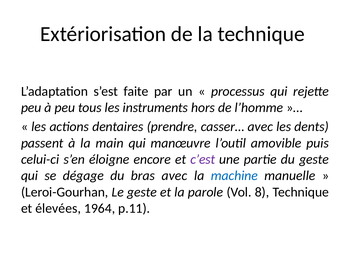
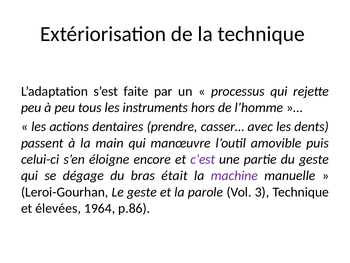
bras avec: avec -> était
machine colour: blue -> purple
8: 8 -> 3
p.11: p.11 -> p.86
